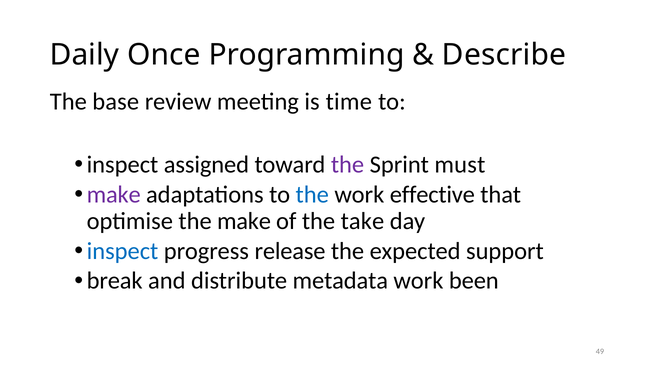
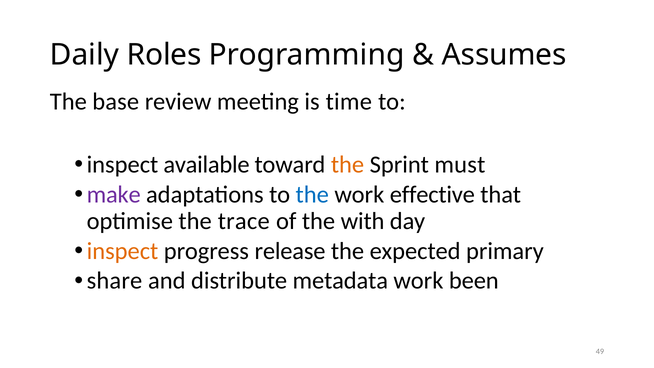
Once: Once -> Roles
Describe: Describe -> Assumes
assigned: assigned -> available
the at (348, 165) colour: purple -> orange
the make: make -> trace
take: take -> with
inspect at (122, 251) colour: blue -> orange
support: support -> primary
break: break -> share
